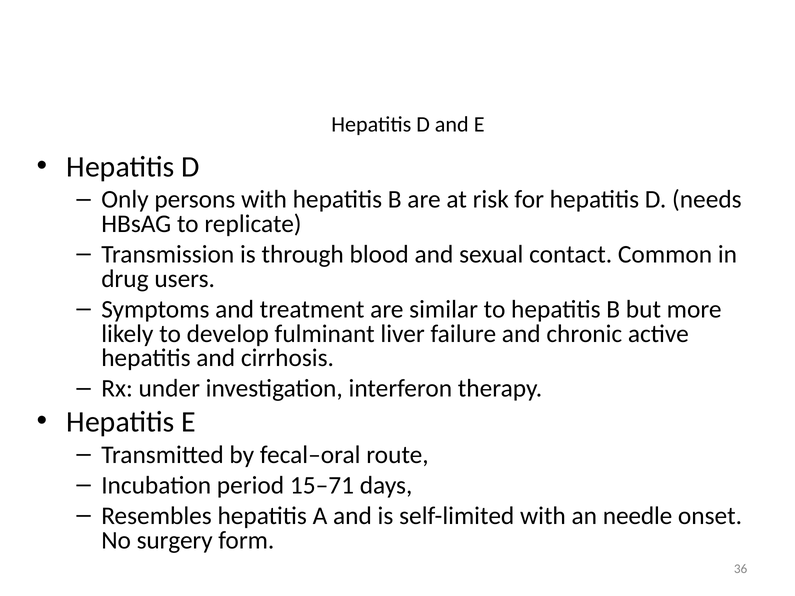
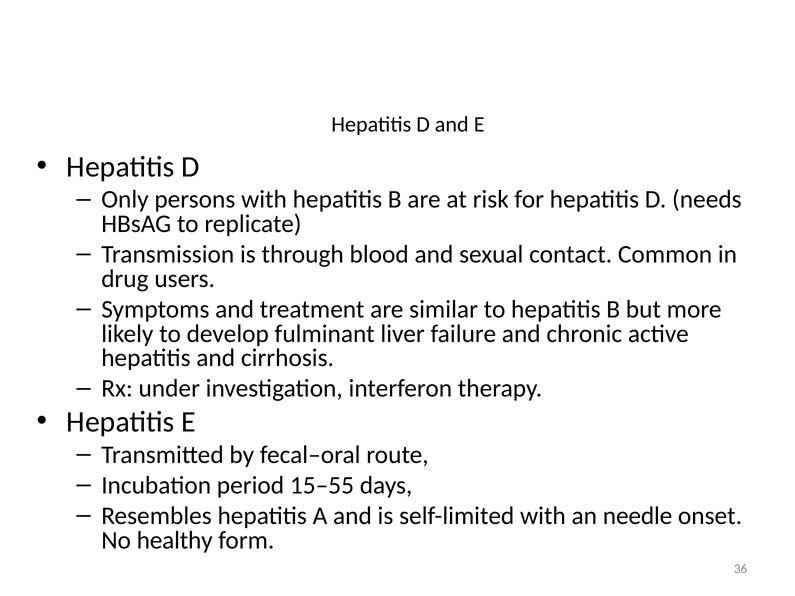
15–71: 15–71 -> 15–55
surgery: surgery -> healthy
